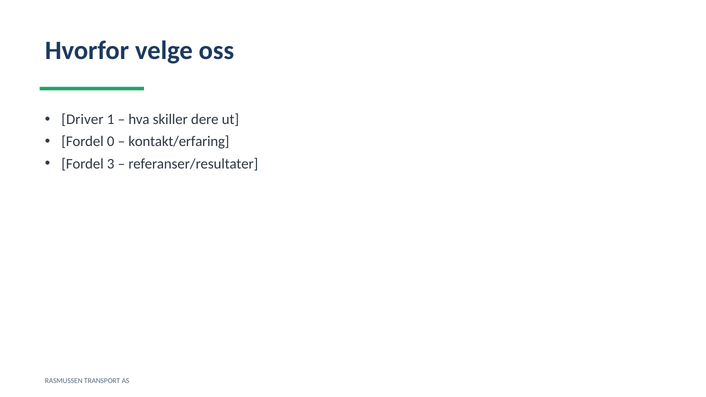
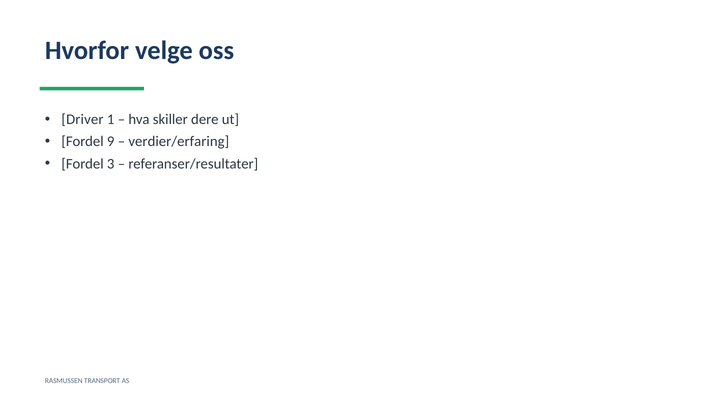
0: 0 -> 9
kontakt/erfaring: kontakt/erfaring -> verdier/erfaring
